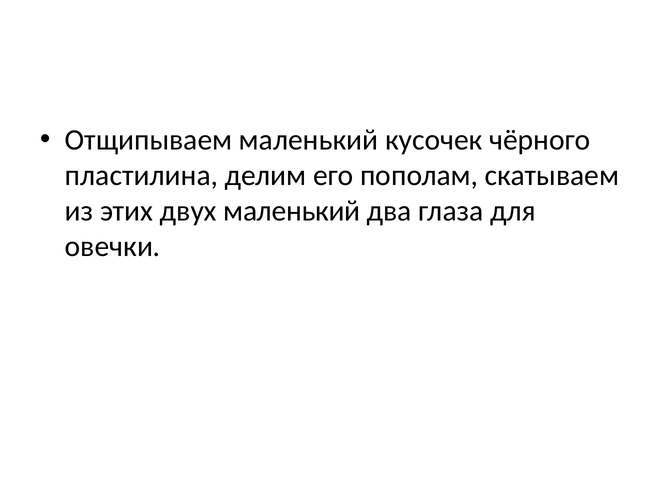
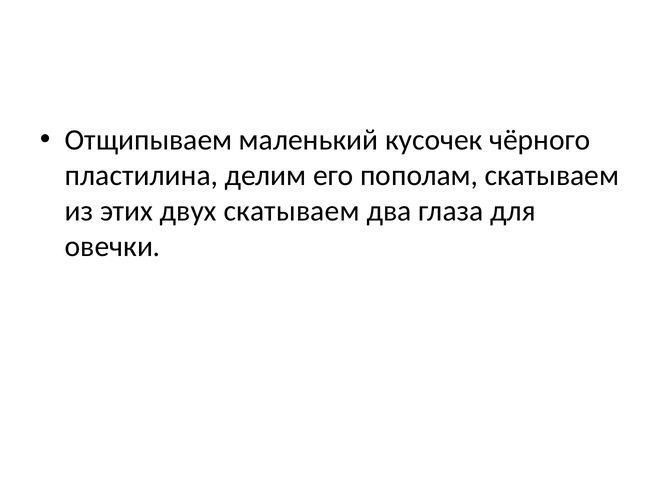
двух маленький: маленький -> скатываем
